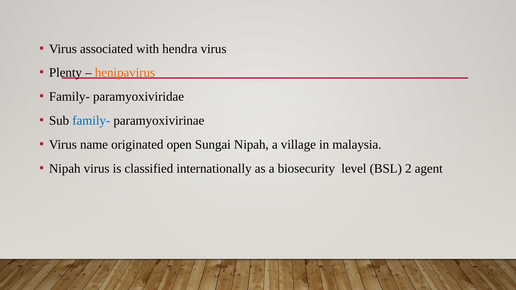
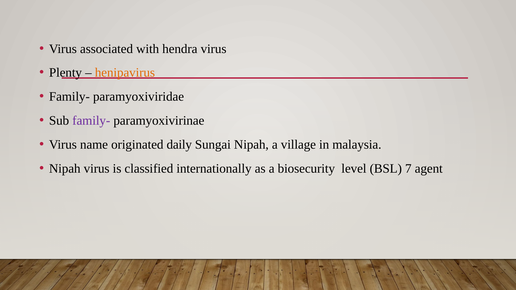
family- at (91, 121) colour: blue -> purple
open: open -> daily
2: 2 -> 7
